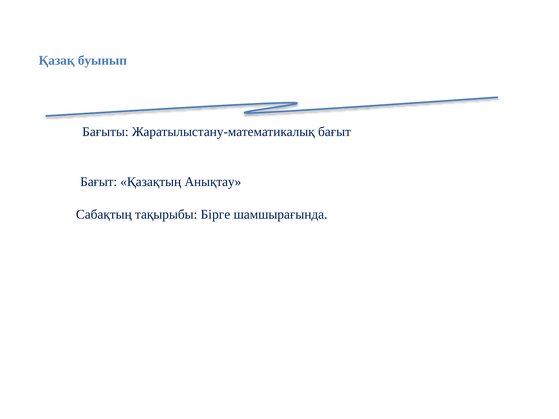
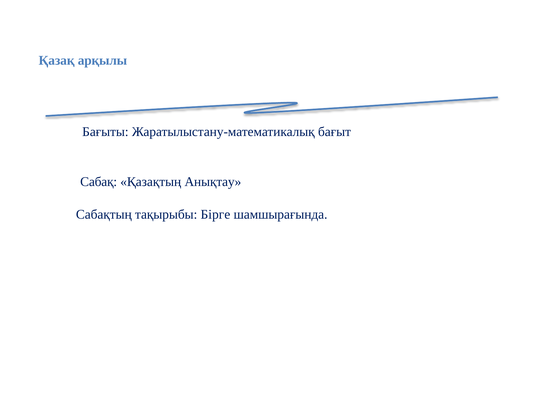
буынып: буынып -> арқылы
Бағыт at (99, 182): Бағыт -> Сабақ
